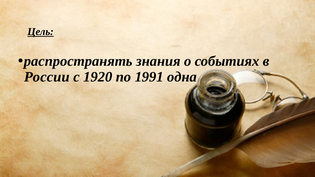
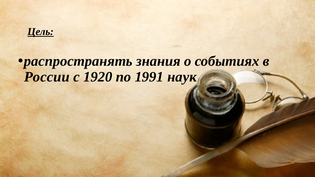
одна: одна -> наук
